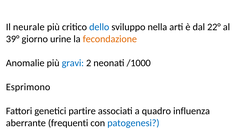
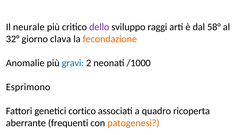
dello colour: blue -> purple
nella: nella -> raggi
22°: 22° -> 58°
39°: 39° -> 32°
urine: urine -> clava
partire: partire -> cortico
influenza: influenza -> ricoperta
patogenesi colour: blue -> orange
